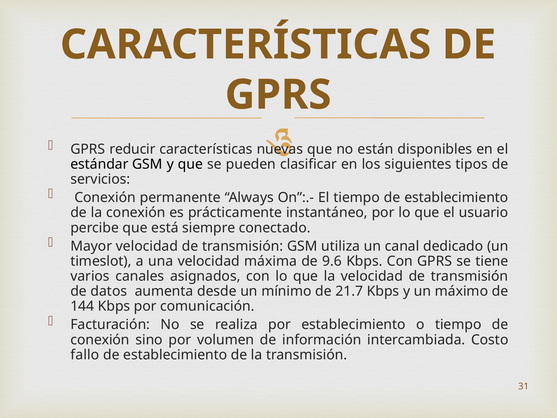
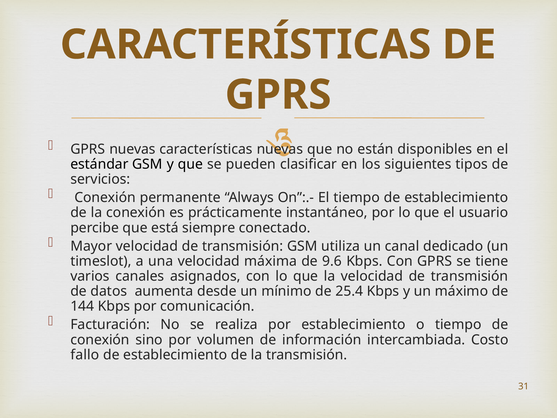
GPRS reducir: reducir -> nuevas
21.7: 21.7 -> 25.4
